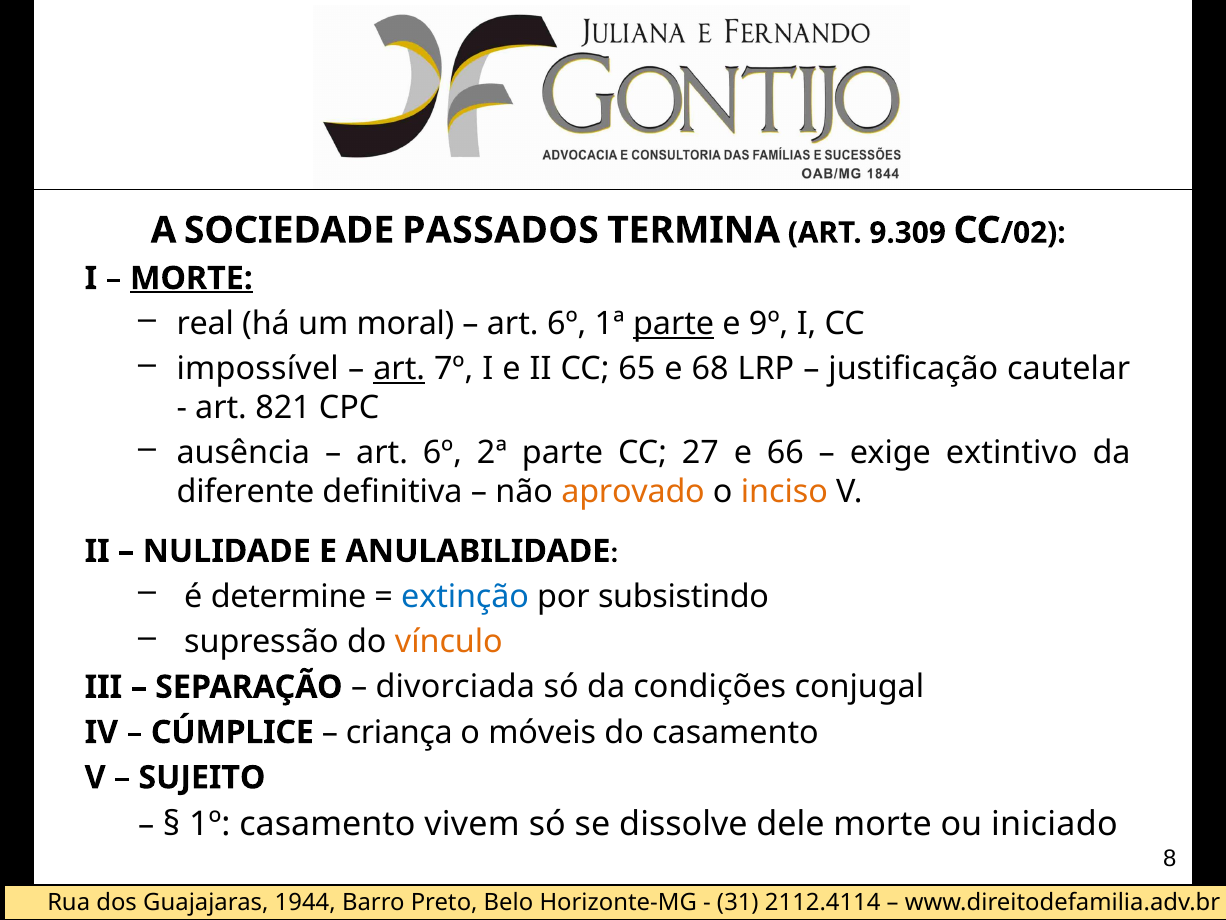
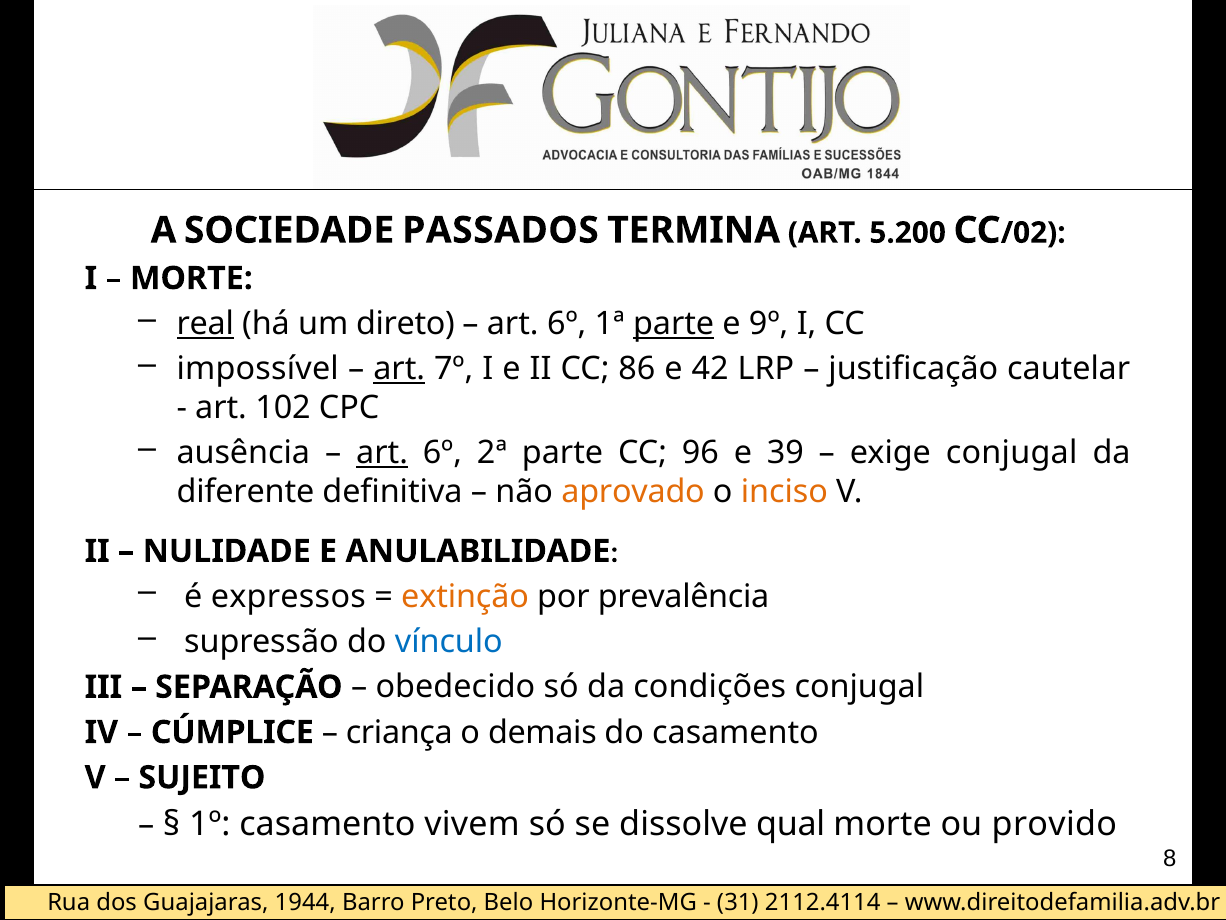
9.309: 9.309 -> 5.200
MORTE at (191, 278) underline: present -> none
real underline: none -> present
moral: moral -> direto
65: 65 -> 86
68: 68 -> 42
821: 821 -> 102
art at (382, 453) underline: none -> present
27: 27 -> 96
66: 66 -> 39
exige extintivo: extintivo -> conjugal
determine: determine -> expressos
extinção colour: blue -> orange
subsistindo: subsistindo -> prevalência
vínculo colour: orange -> blue
divorciada: divorciada -> obedecido
móveis: móveis -> demais
dele: dele -> qual
iniciado: iniciado -> provido
